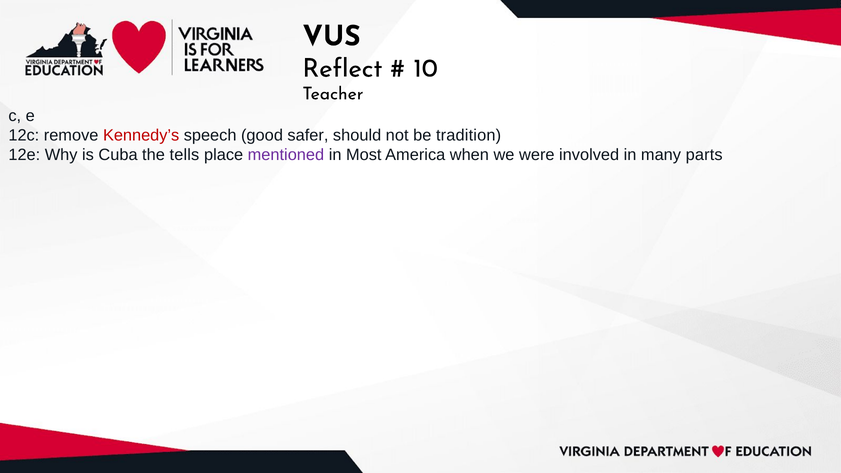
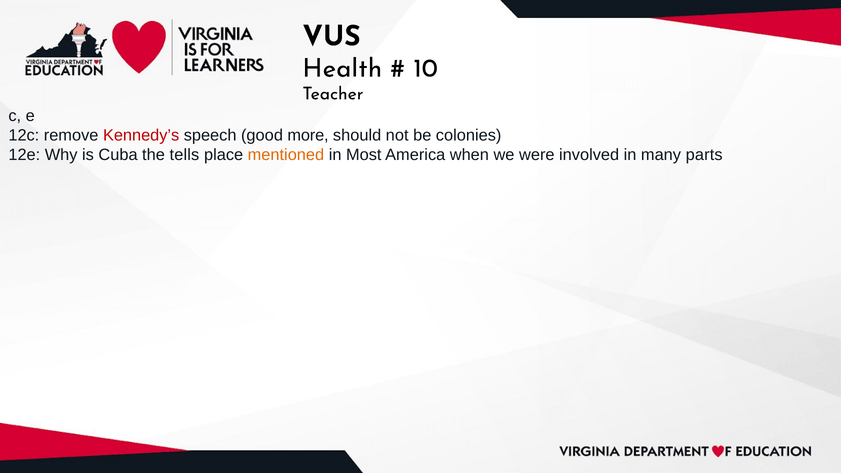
Reflect: Reflect -> Health
safer: safer -> more
tradition: tradition -> colonies
mentioned colour: purple -> orange
